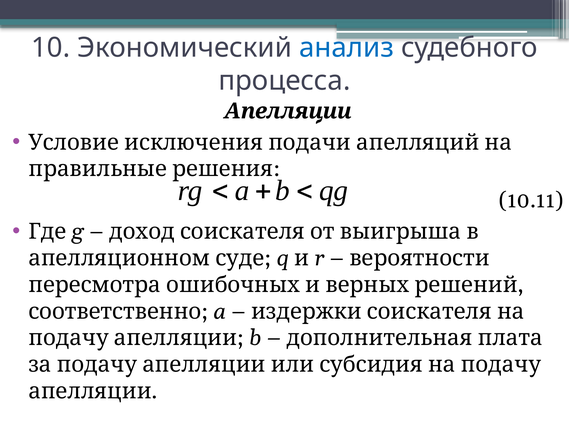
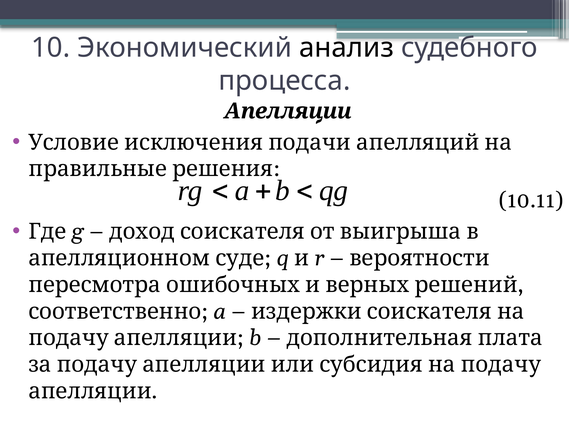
анализ colour: blue -> black
